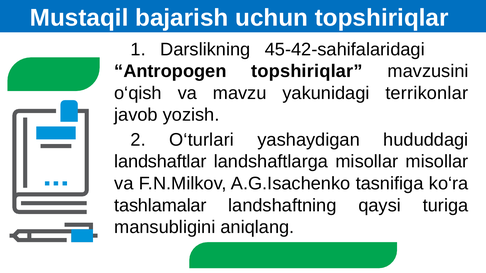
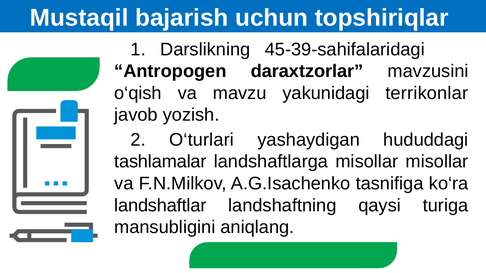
45-42-sahifalaridagi: 45-42-sahifalaridagi -> 45-39-sahifalaridagi
Antropogen topshiriqlar: topshiriqlar -> daraxtzorlar
landshaftlar: landshaftlar -> tashlamalar
tashlamalar: tashlamalar -> landshaftlar
